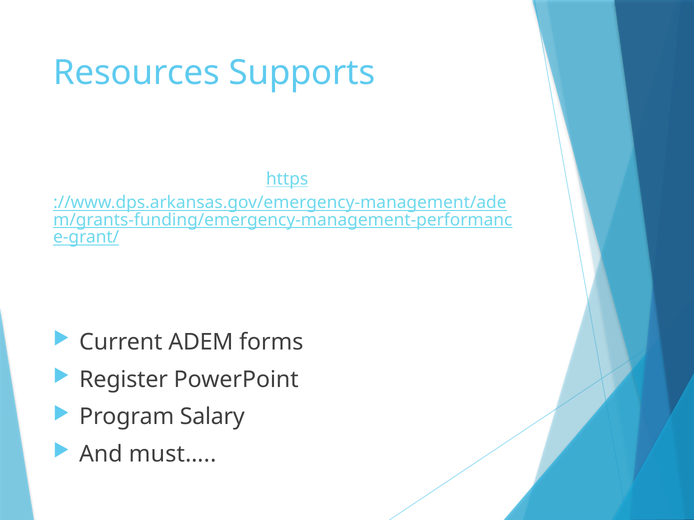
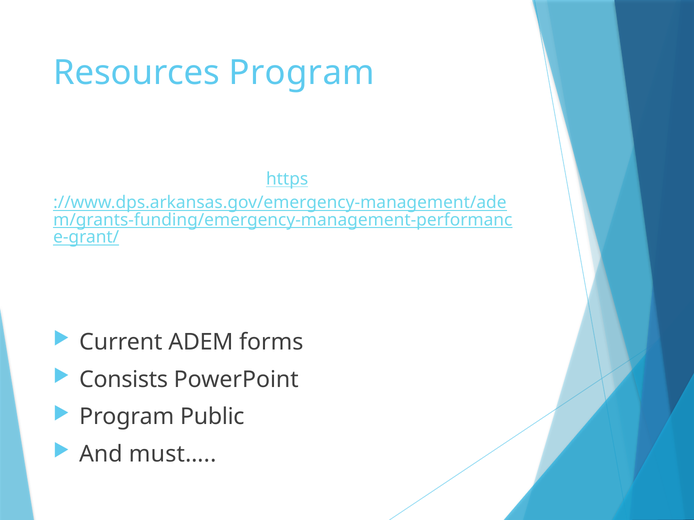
Resources Supports: Supports -> Program
Register: Register -> Consists
Salary: Salary -> Public
